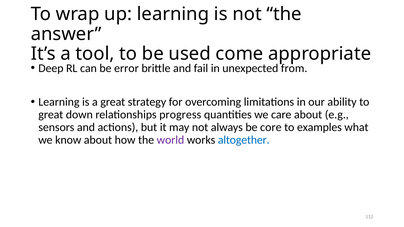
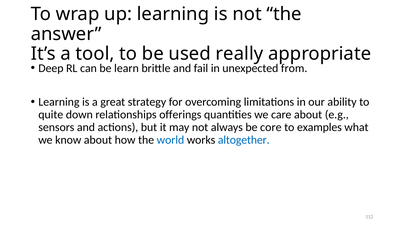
come: come -> really
error: error -> learn
great at (51, 115): great -> quite
progress: progress -> offerings
world colour: purple -> blue
